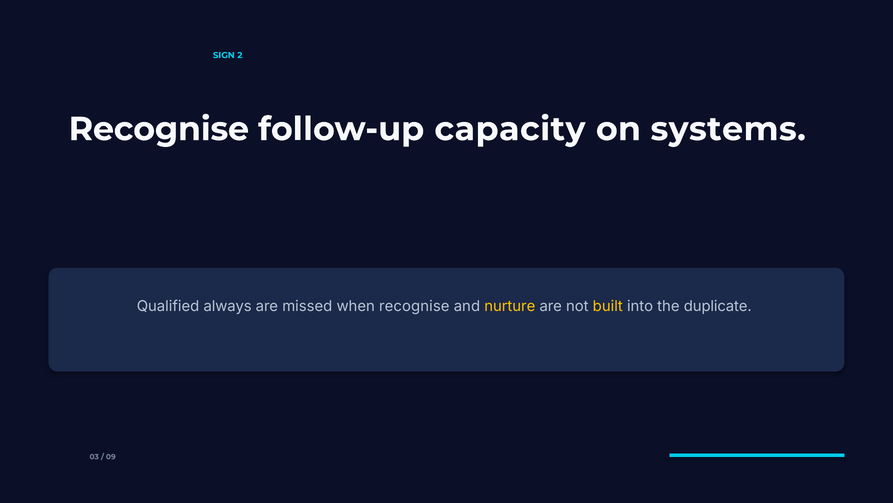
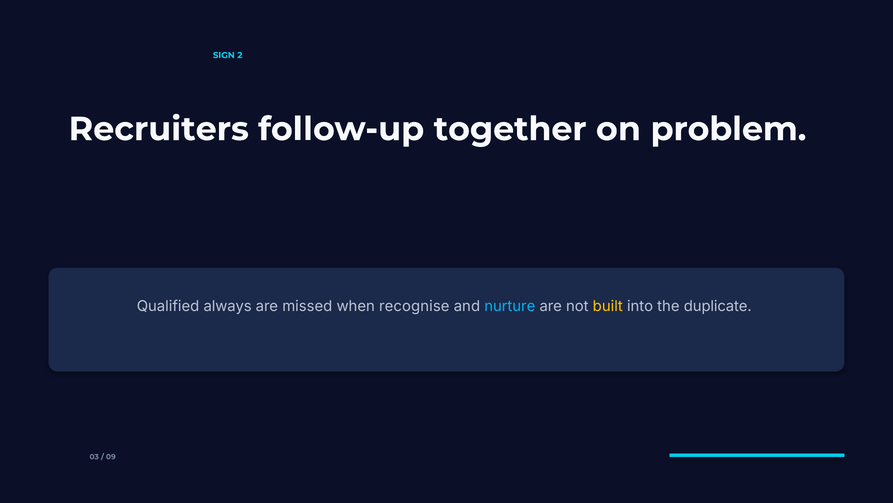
Recognise at (159, 129): Recognise -> Recruiters
capacity: capacity -> together
systems: systems -> problem
nurture colour: yellow -> light blue
